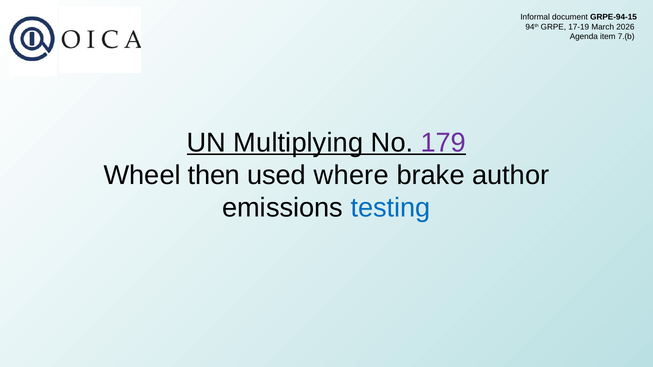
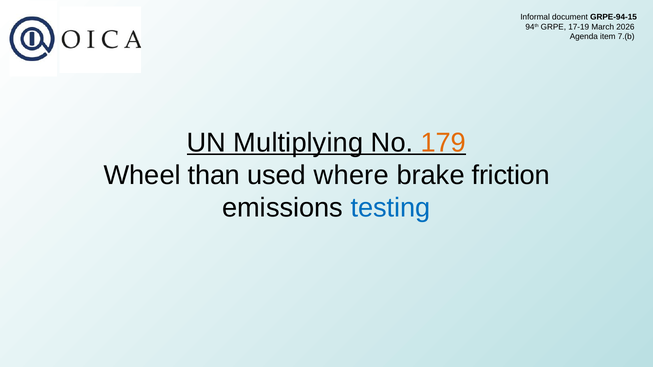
179 colour: purple -> orange
then: then -> than
author: author -> friction
